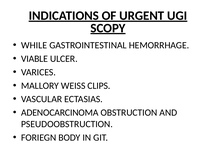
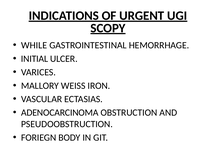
VIABLE: VIABLE -> INITIAL
CLIPS: CLIPS -> IRON
